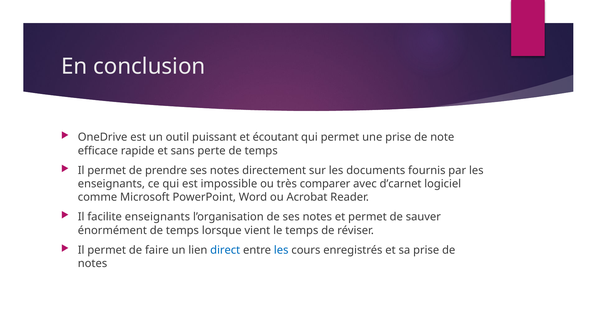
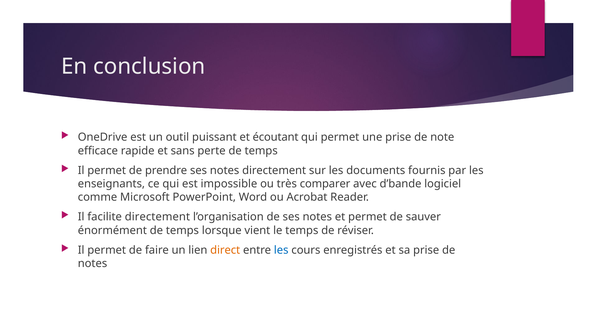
d’carnet: d’carnet -> d’bande
facilite enseignants: enseignants -> directement
direct colour: blue -> orange
